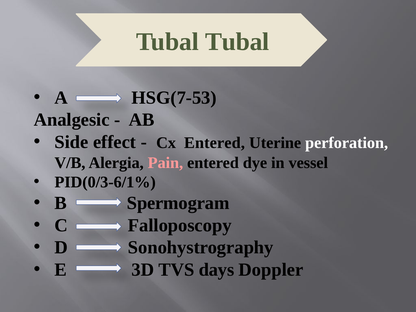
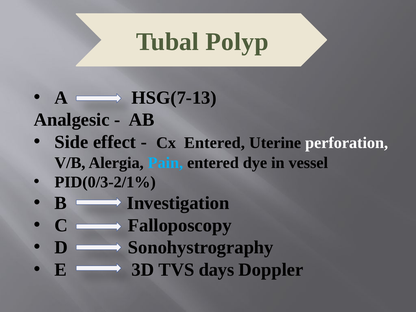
Tubal Tubal: Tubal -> Polyp
HSG(7-53: HSG(7-53 -> HSG(7-13
Pain colour: pink -> light blue
PID(0/3-6/1%: PID(0/3-6/1% -> PID(0/3-2/1%
Spermogram: Spermogram -> Investigation
